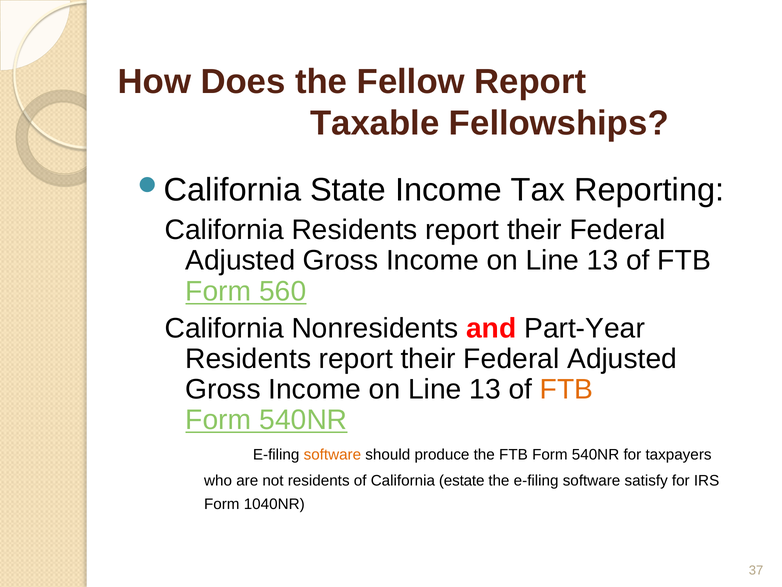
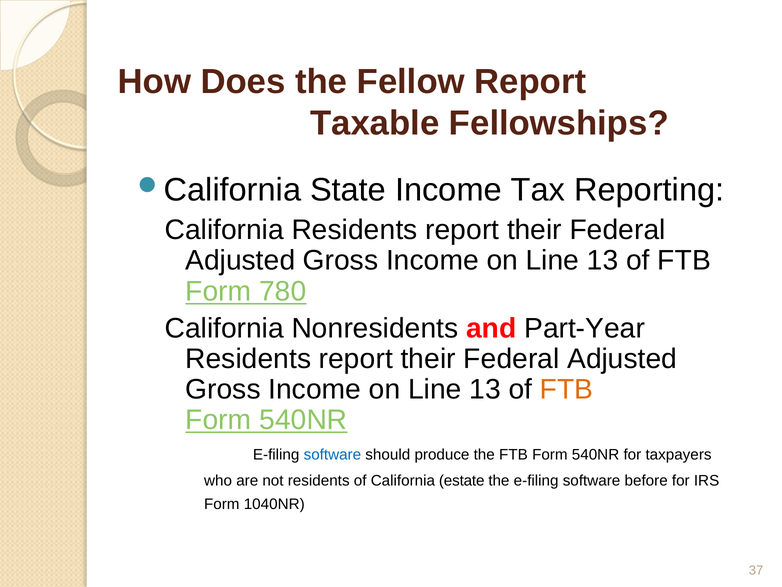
560: 560 -> 780
software at (332, 454) colour: orange -> blue
satisfy: satisfy -> before
